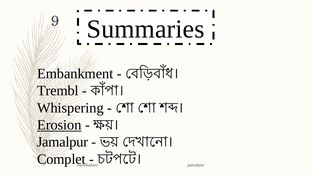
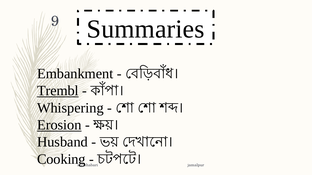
Trembl underline: none -> present
Jamalpur at (62, 142): Jamalpur -> Husband
Complet: Complet -> Cooking
